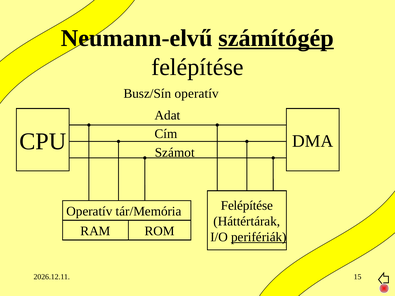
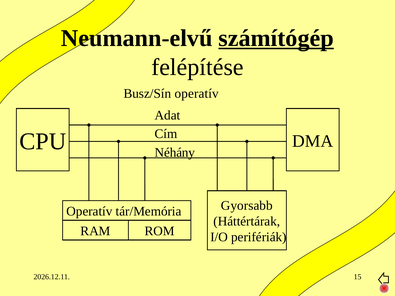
Számot: Számot -> Néhány
tár/Memória Felépítése: Felépítése -> Gyorsabb
perifériák underline: present -> none
